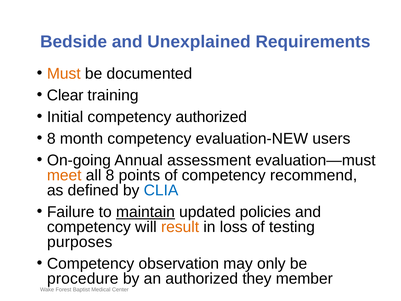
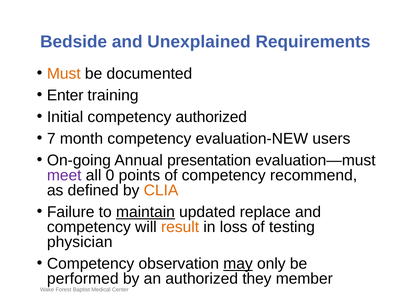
Clear: Clear -> Enter
8 at (51, 139): 8 -> 7
assessment: assessment -> presentation
meet colour: orange -> purple
all 8: 8 -> 0
CLIA colour: blue -> orange
policies: policies -> replace
purposes: purposes -> physician
may underline: none -> present
procedure: procedure -> performed
